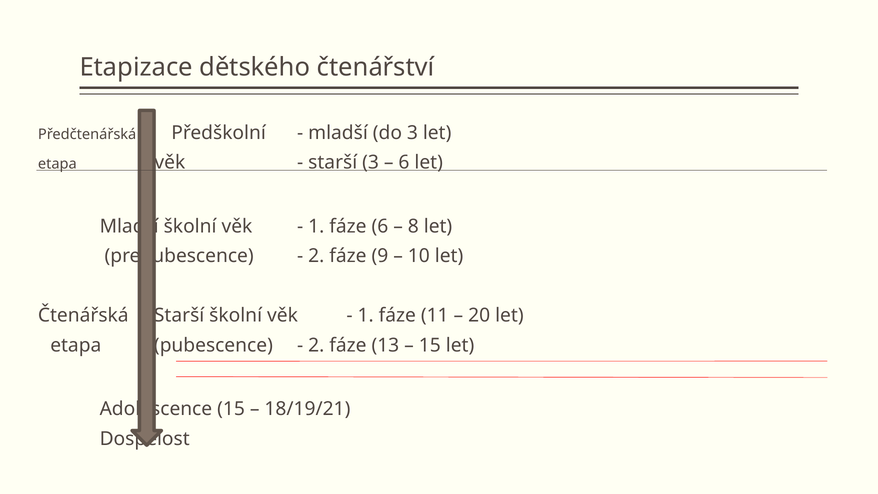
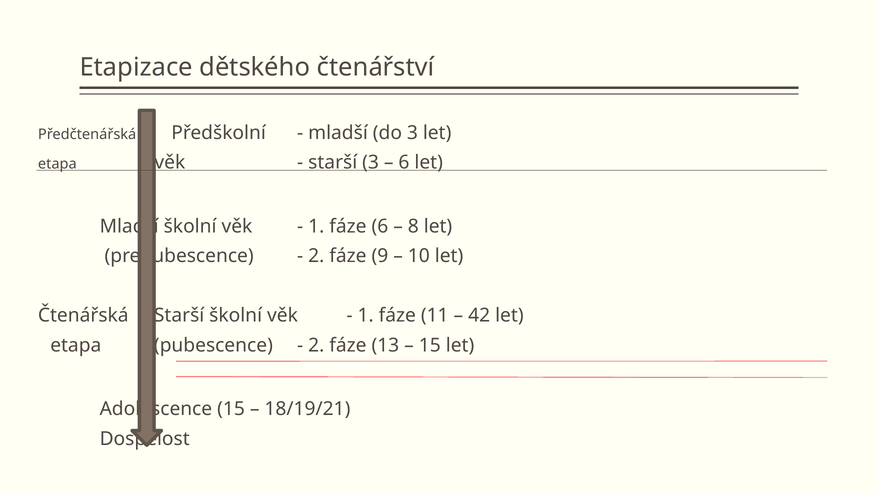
20: 20 -> 42
